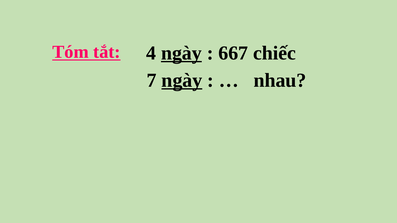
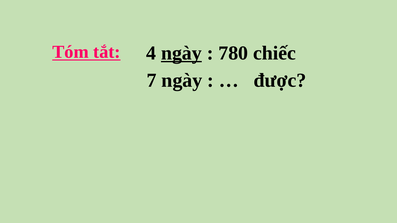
667: 667 -> 780
ngày at (182, 80) underline: present -> none
nhau: nhau -> được
